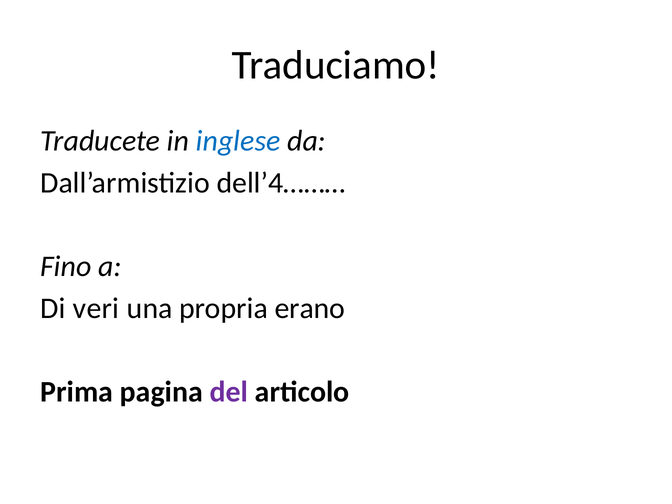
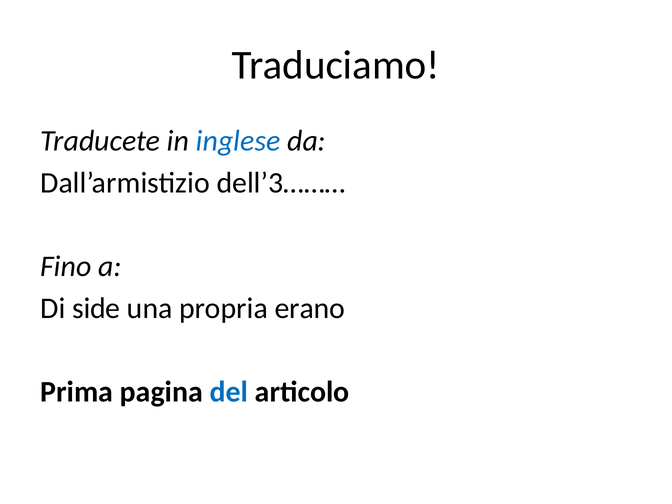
dell’4………: dell’4……… -> dell’3………
veri: veri -> side
del colour: purple -> blue
